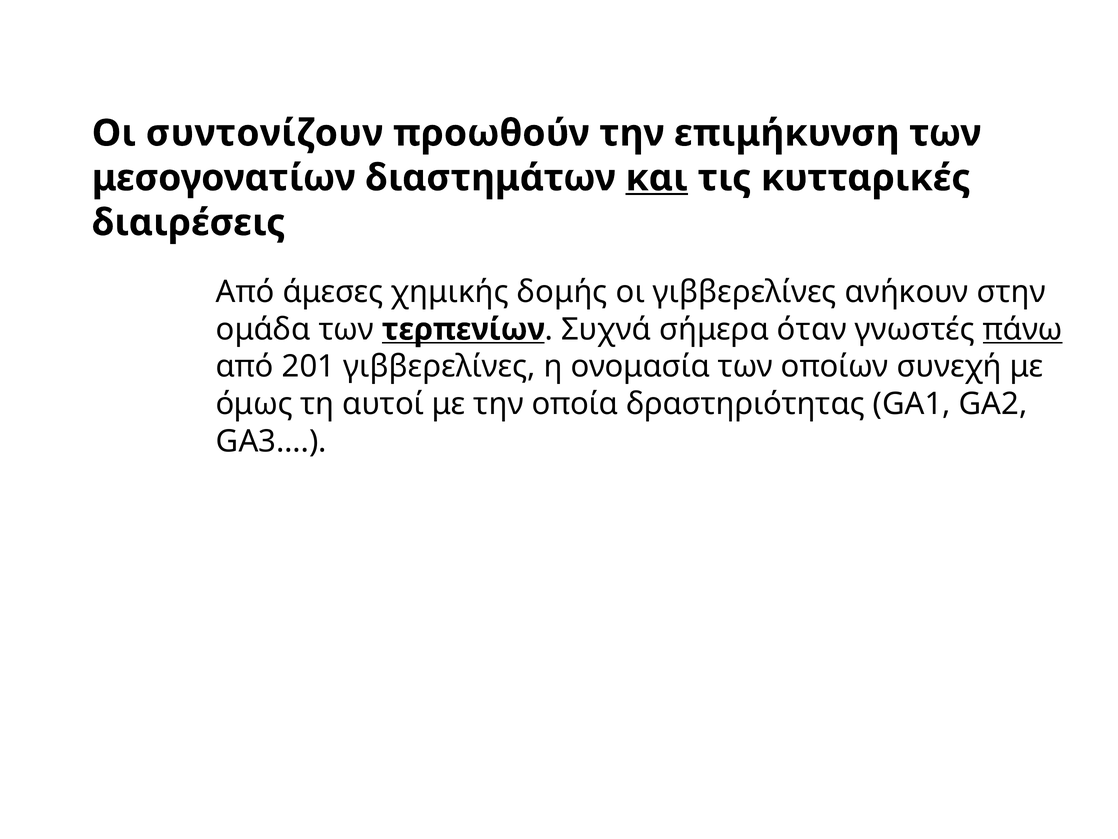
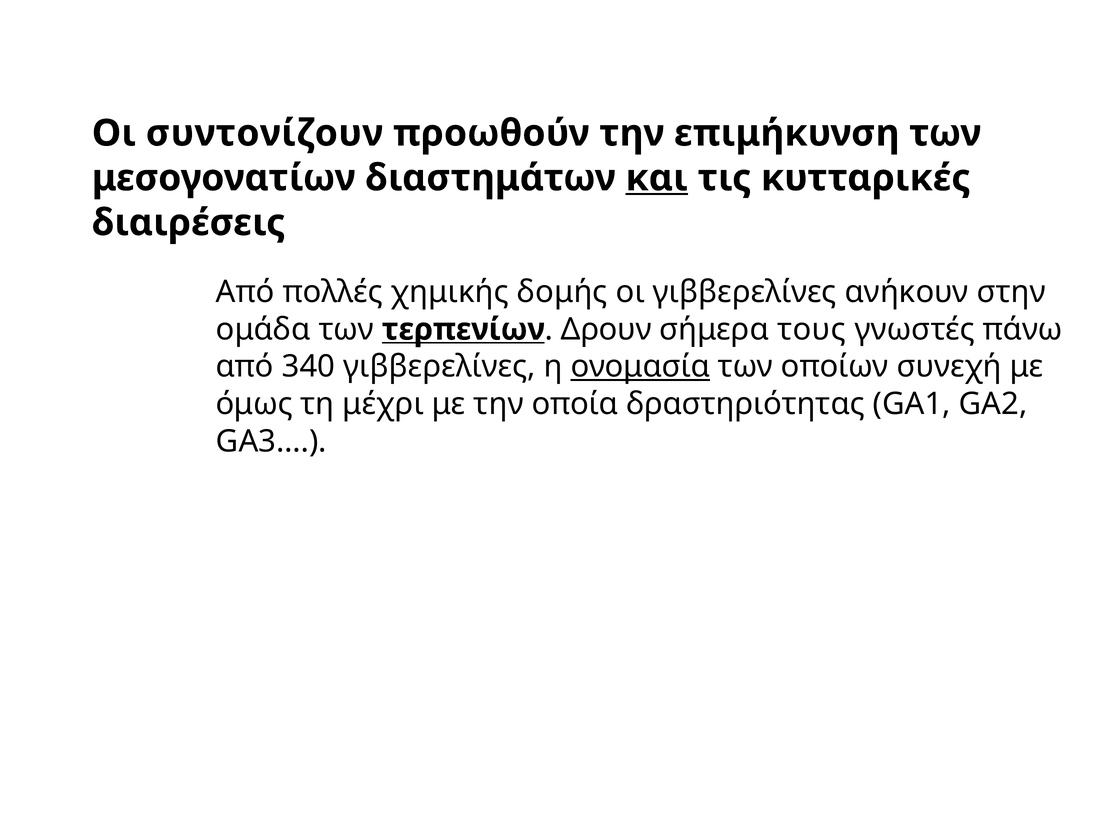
άμεσες: άμεσες -> πολλές
Συχνά: Συχνά -> Δρουν
όταν: όταν -> τους
πάνω underline: present -> none
201: 201 -> 340
ονομασία underline: none -> present
αυτοί: αυτοί -> μέχρι
